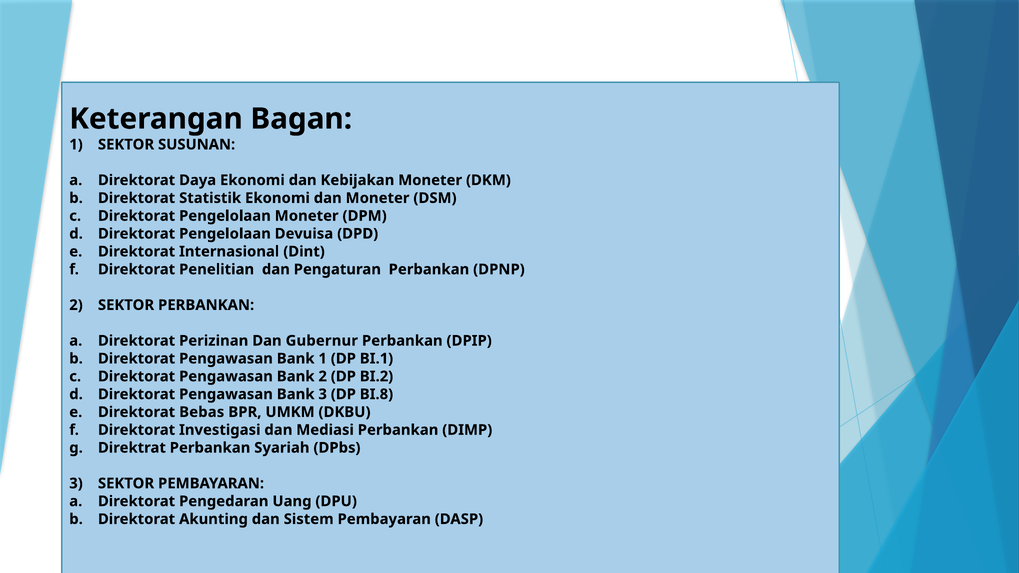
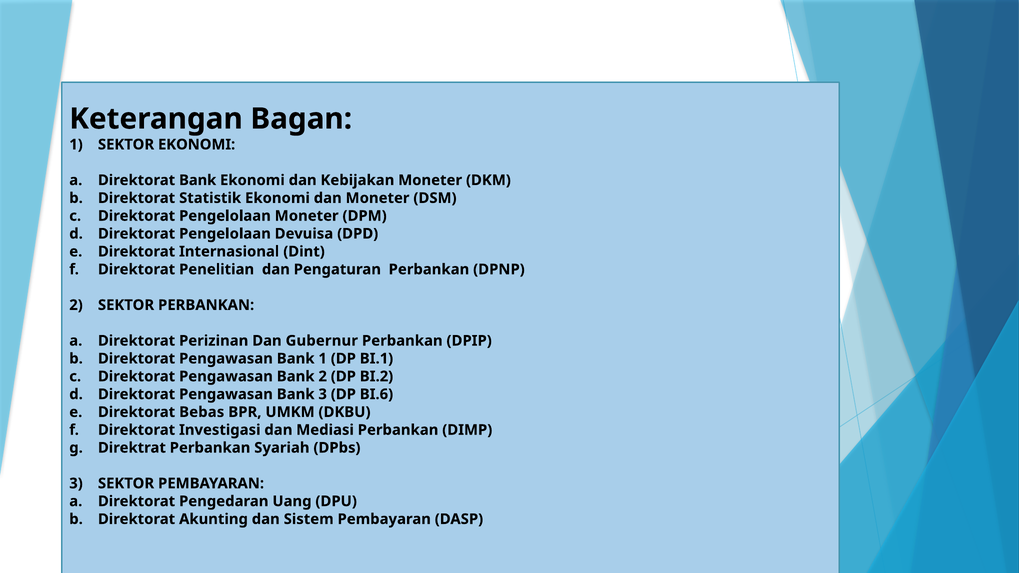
SEKTOR SUSUNAN: SUSUNAN -> EKONOMI
Direktorat Daya: Daya -> Bank
BI.8: BI.8 -> BI.6
